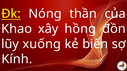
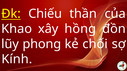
Nóng: Nóng -> Chiếu
xuống: xuống -> phong
biến: biến -> chối
